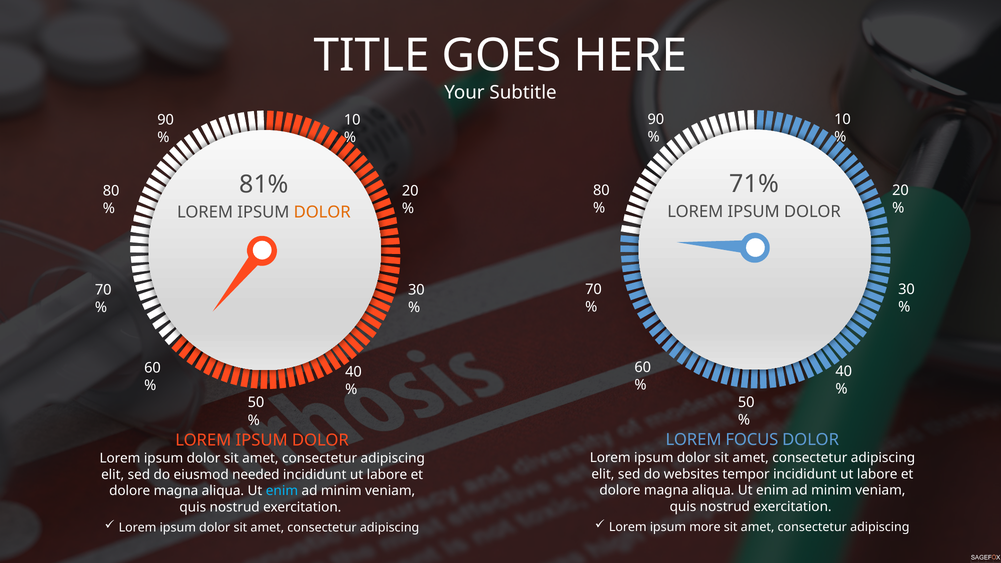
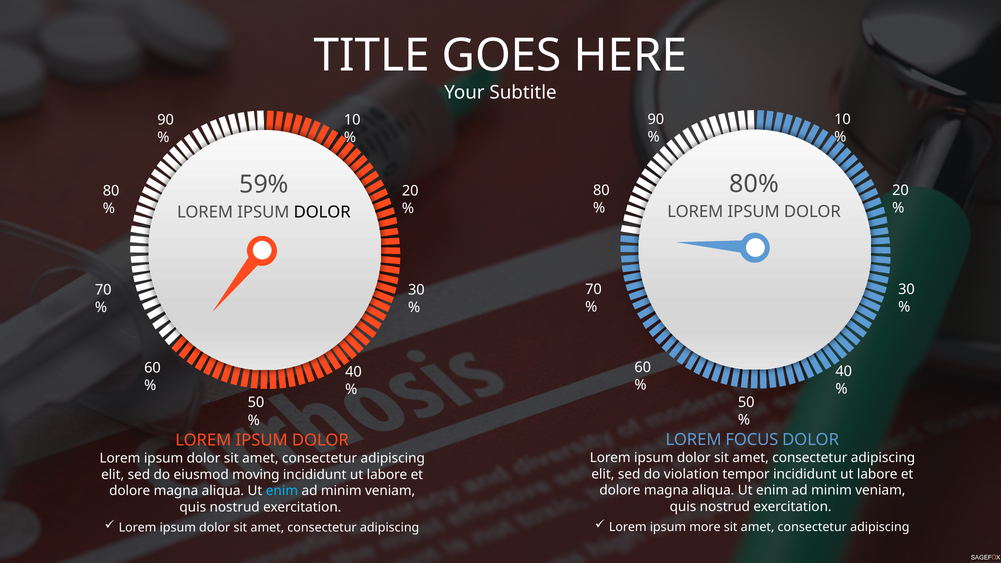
71%: 71% -> 80%
81%: 81% -> 59%
DOLOR at (322, 212) colour: orange -> black
websites: websites -> violation
needed: needed -> moving
